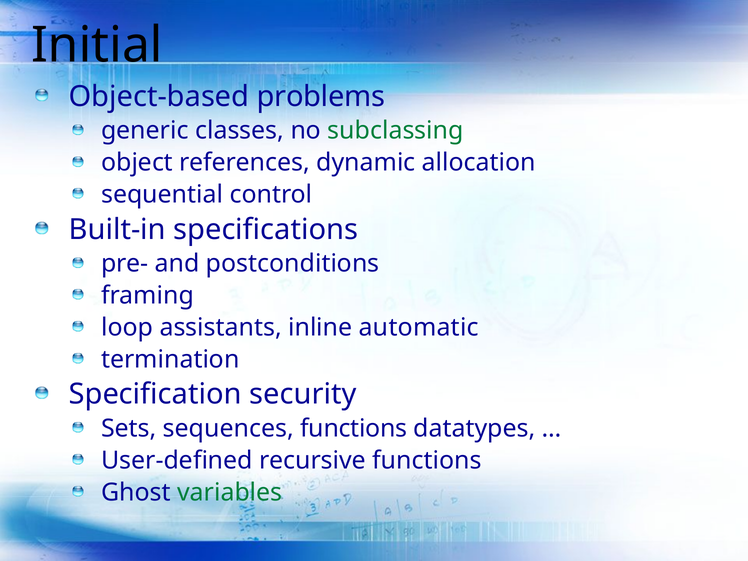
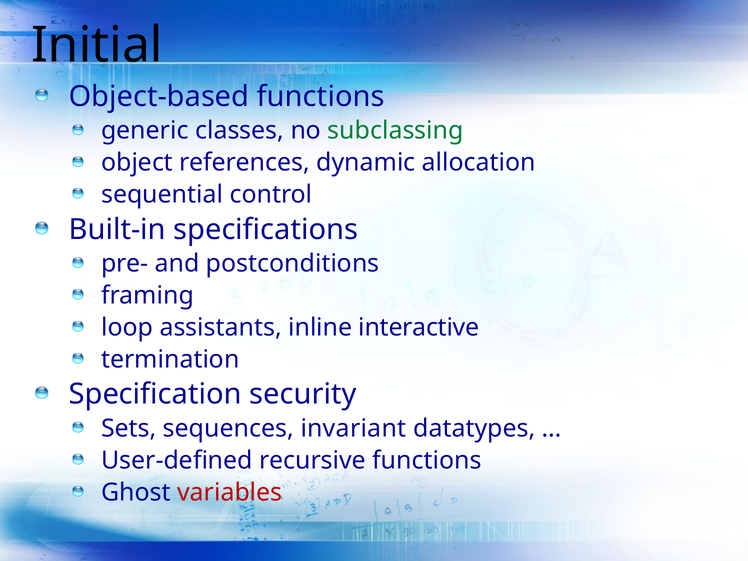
Object-based problems: problems -> functions
automatic: automatic -> interactive
sequences functions: functions -> invariant
variables colour: green -> red
